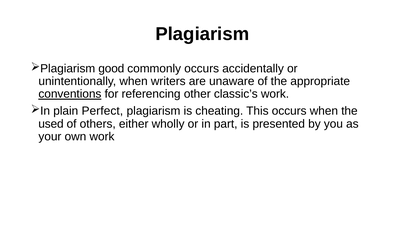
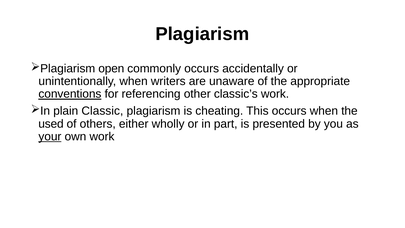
good: good -> open
Perfect: Perfect -> Classic
your underline: none -> present
